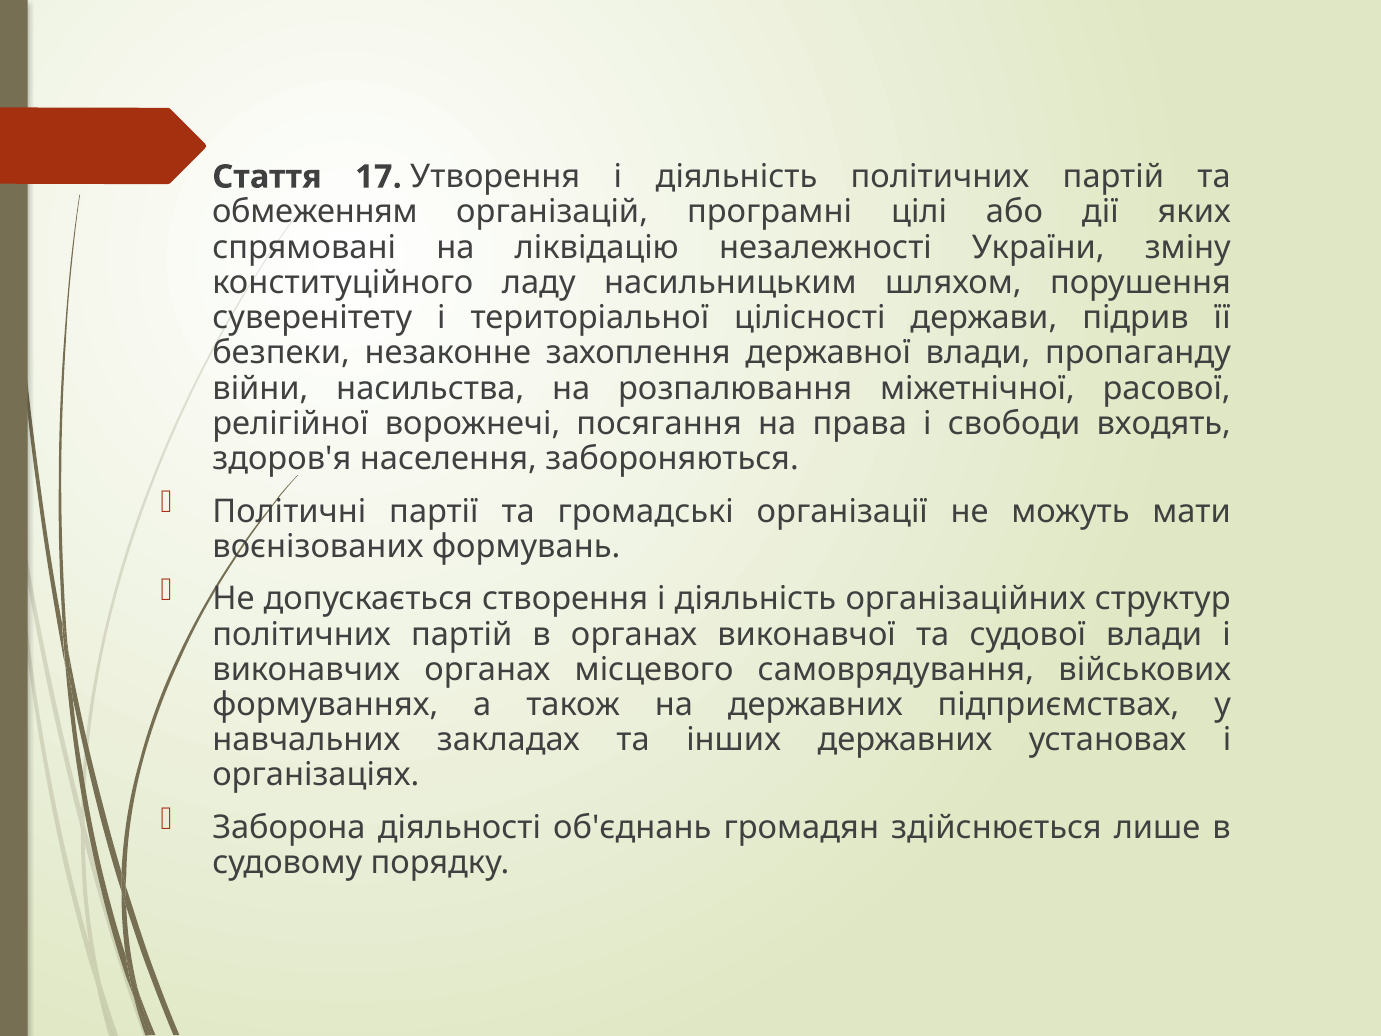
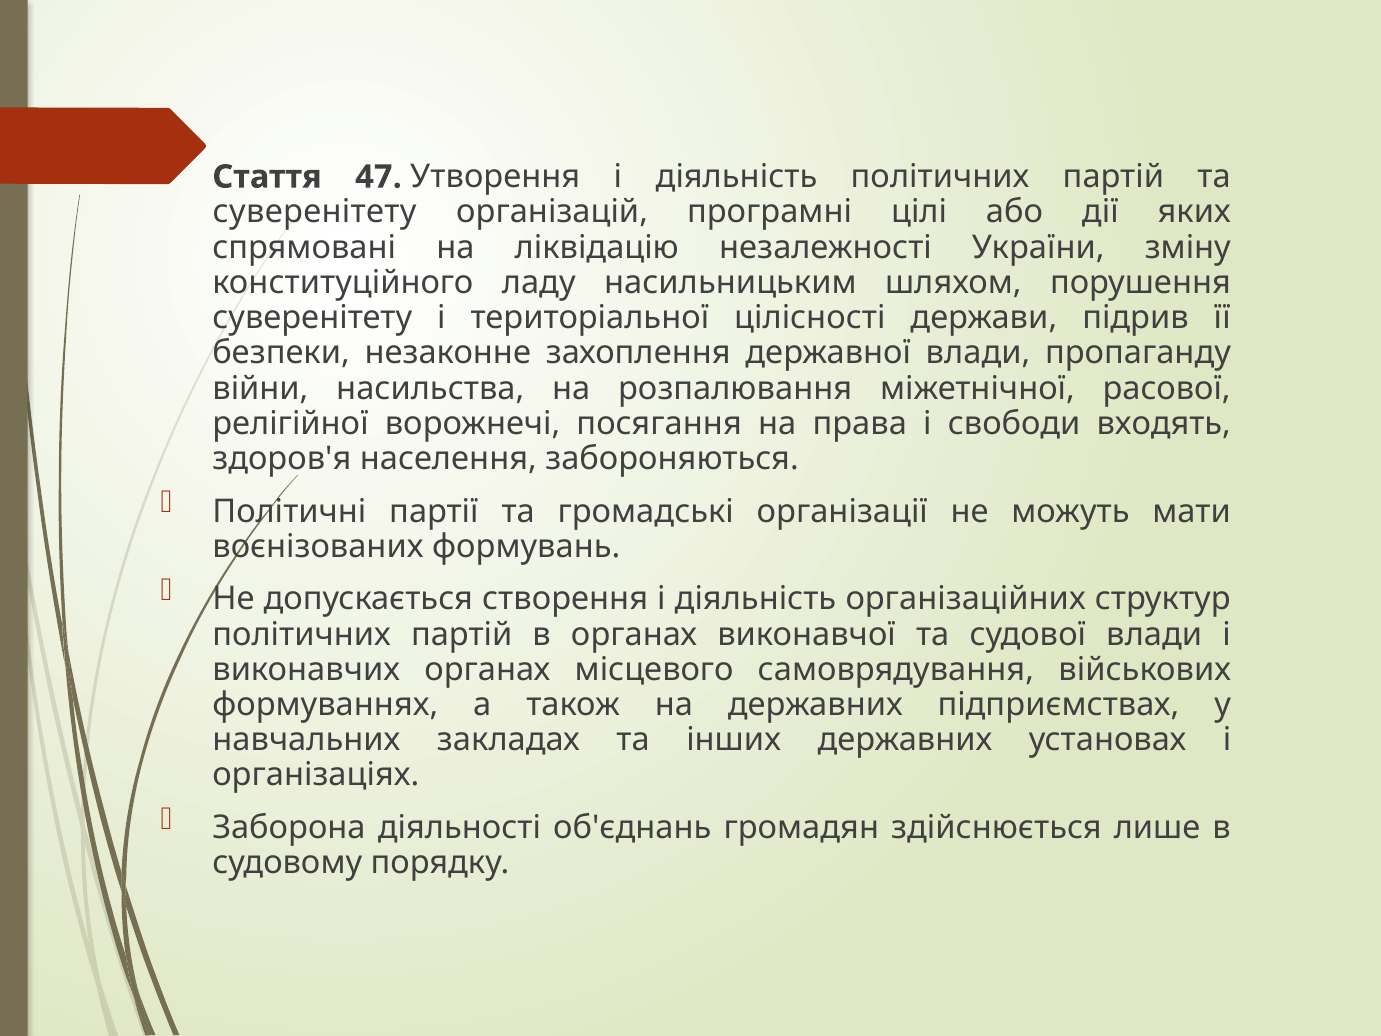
17: 17 -> 47
обмеженням at (315, 212): обмеженням -> суверенітету
